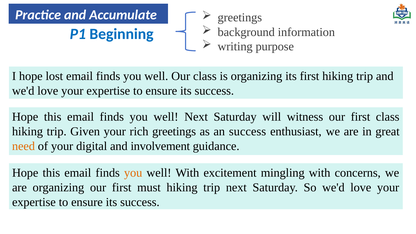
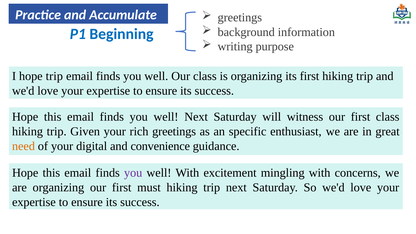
hope lost: lost -> trip
an success: success -> specific
involvement: involvement -> convenience
you at (133, 173) colour: orange -> purple
